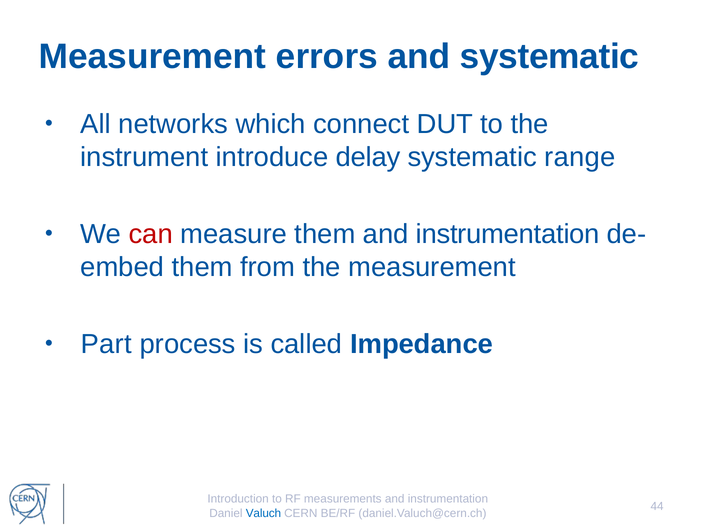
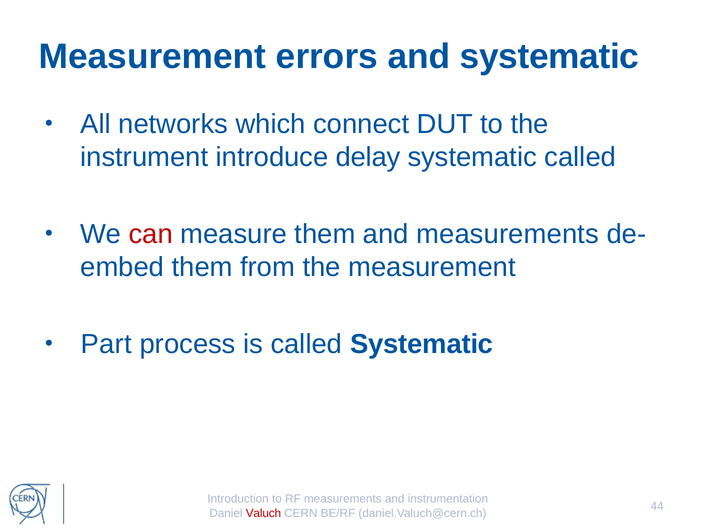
systematic range: range -> called
them and instrumentation: instrumentation -> measurements
called Impedance: Impedance -> Systematic
Valuch colour: blue -> red
